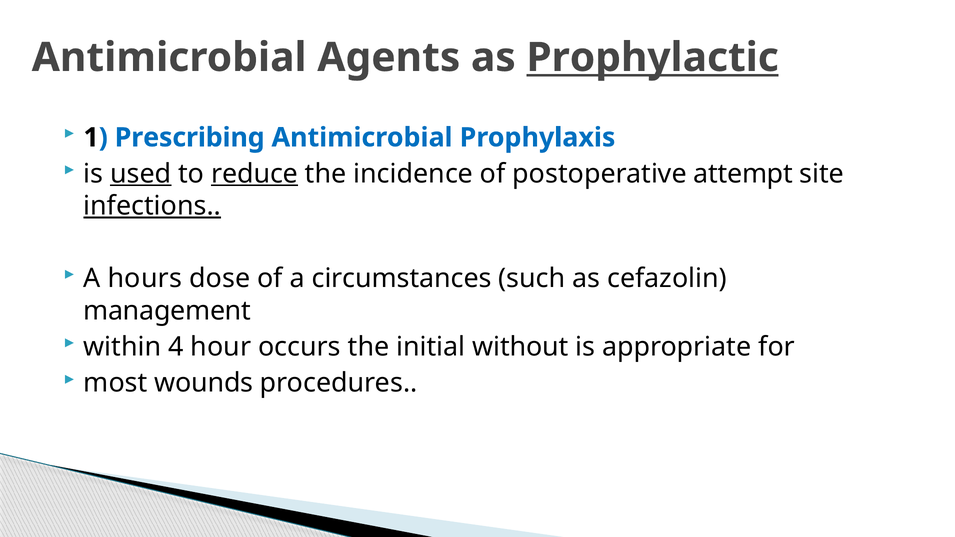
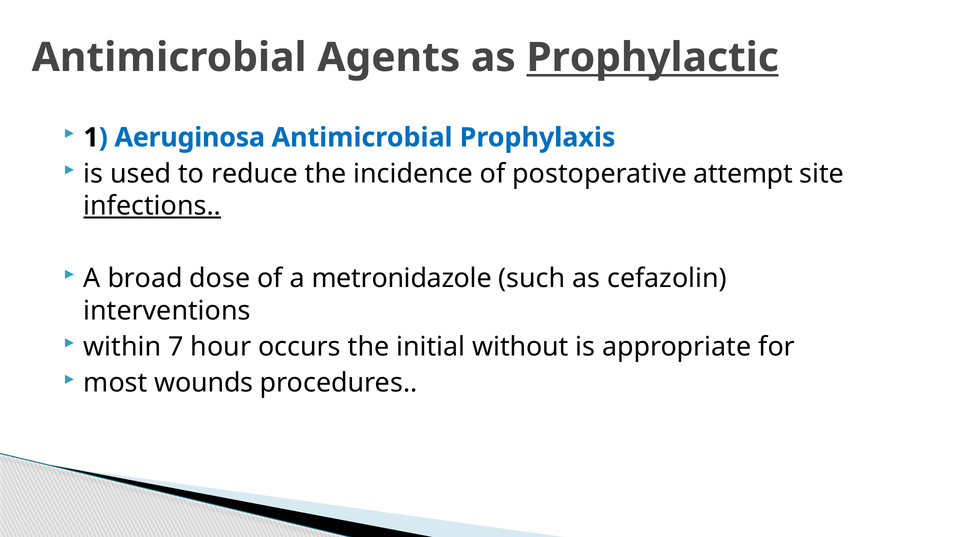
Prescribing: Prescribing -> Aeruginosa
used underline: present -> none
reduce underline: present -> none
hours: hours -> broad
circumstances: circumstances -> metronidazole
management: management -> interventions
4: 4 -> 7
